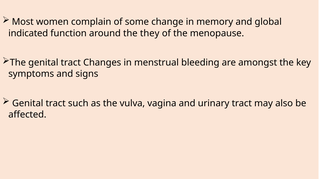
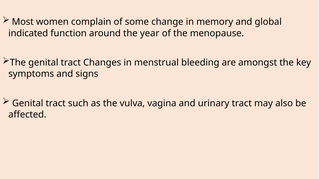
they: they -> year
